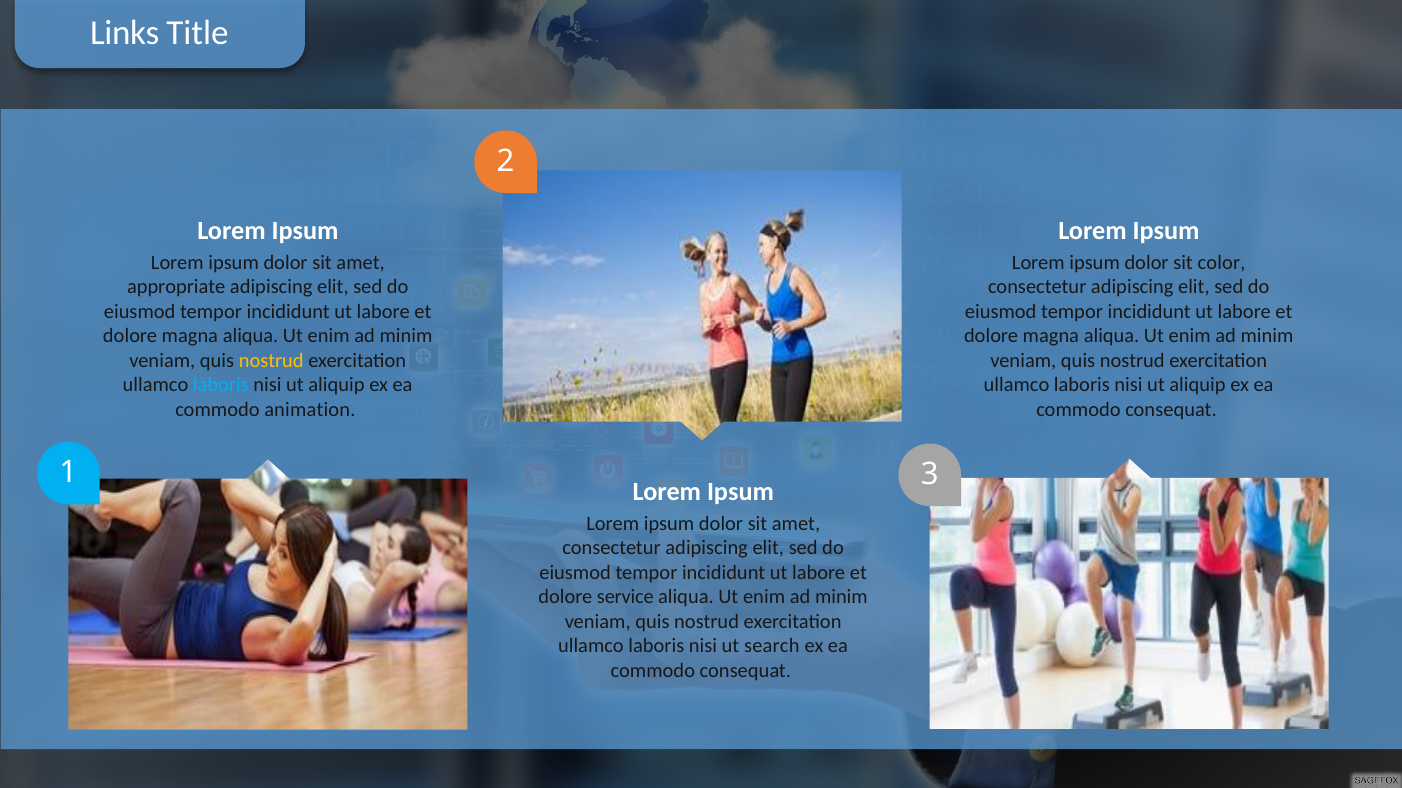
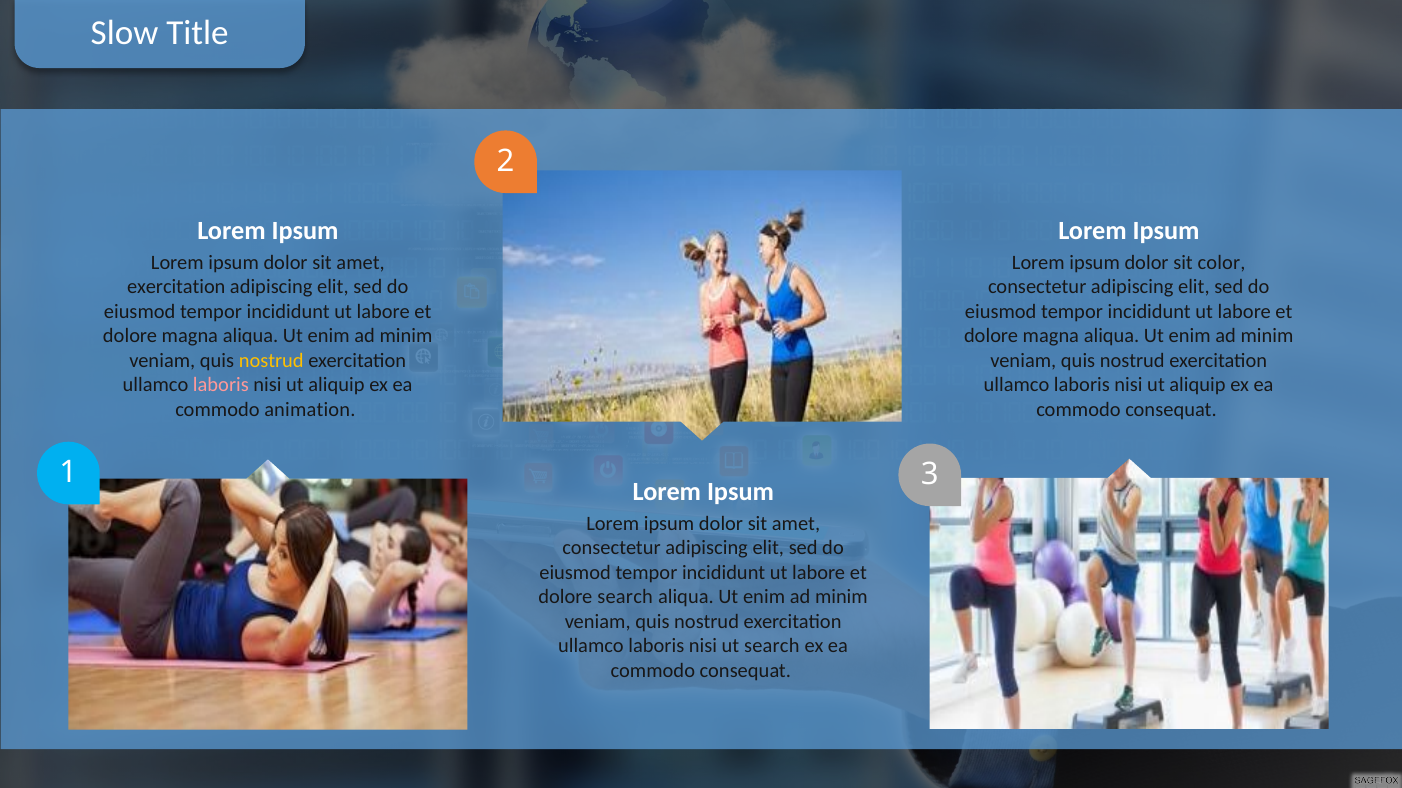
Links: Links -> Slow
appropriate at (176, 287): appropriate -> exercitation
laboris at (221, 385) colour: light blue -> pink
dolore service: service -> search
